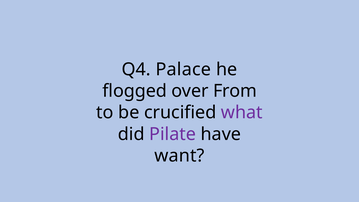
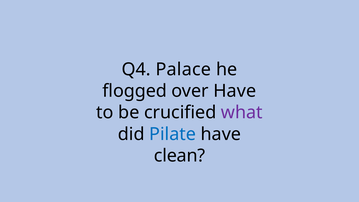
over From: From -> Have
Pilate colour: purple -> blue
want: want -> clean
